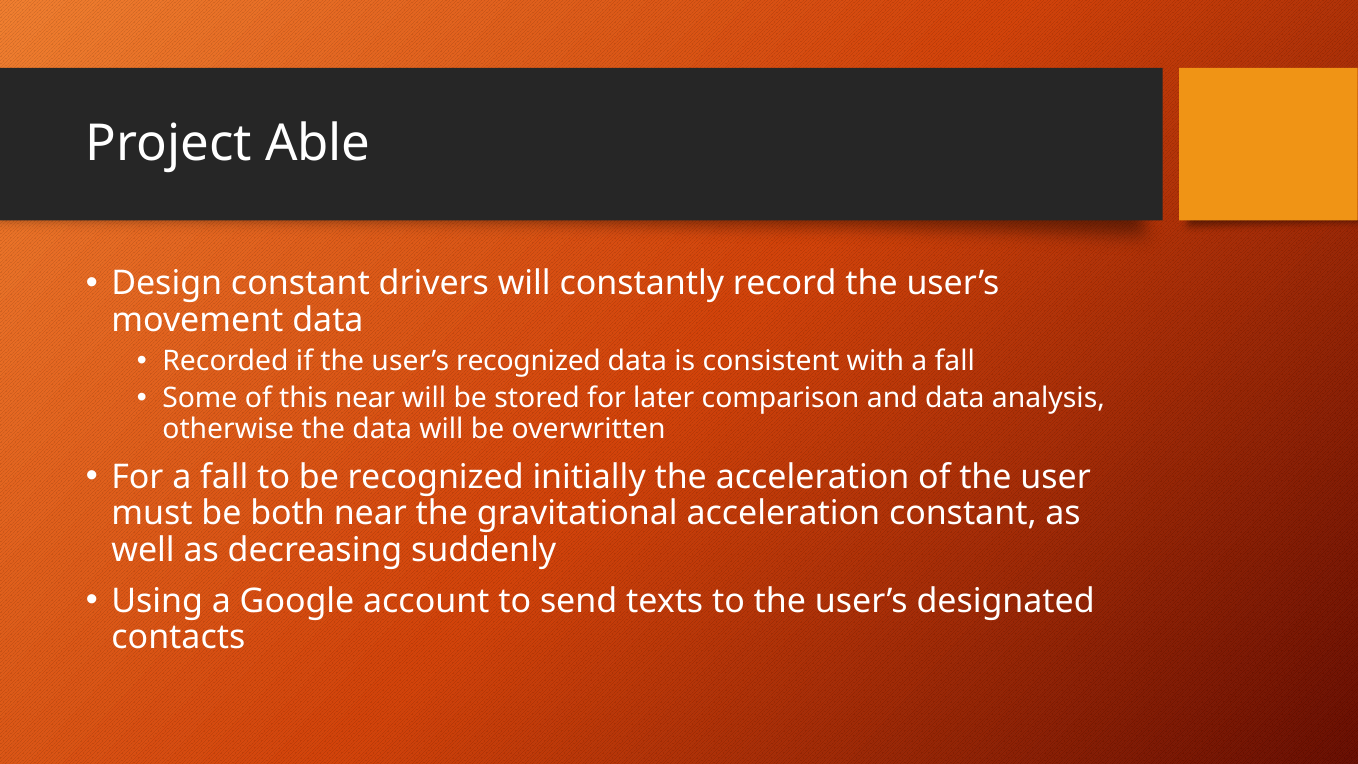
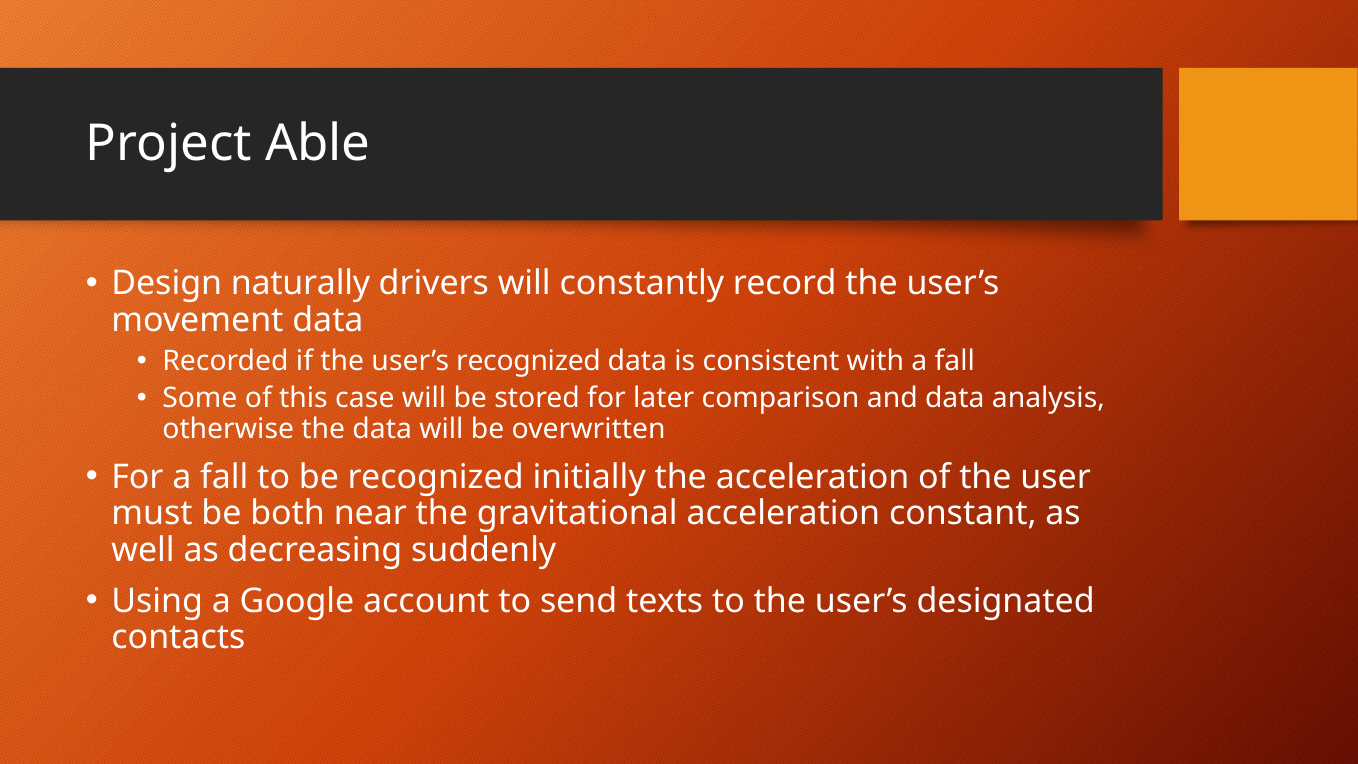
Design constant: constant -> naturally
this near: near -> case
